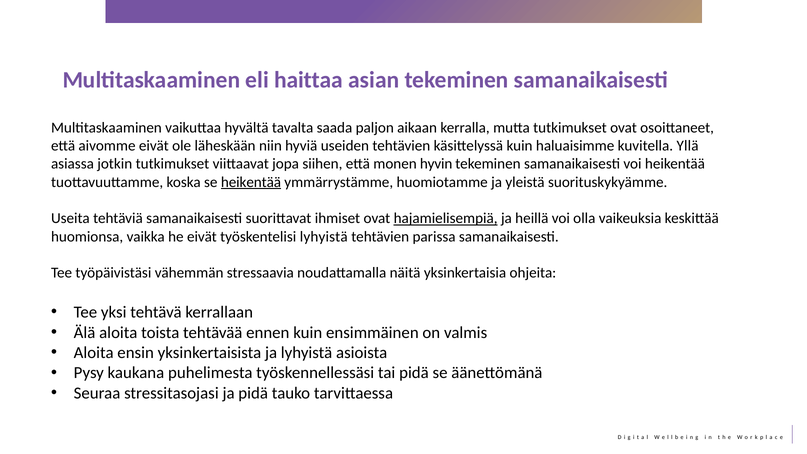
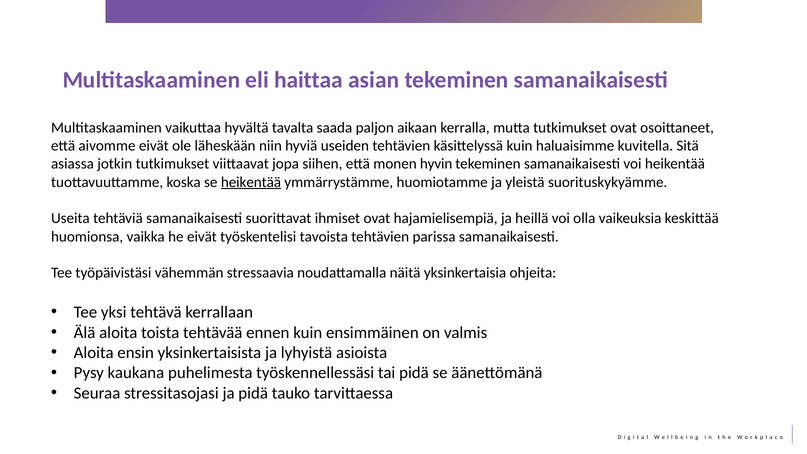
Yllä: Yllä -> Sitä
hajamielisempiä underline: present -> none
työskentelisi lyhyistä: lyhyistä -> tavoista
